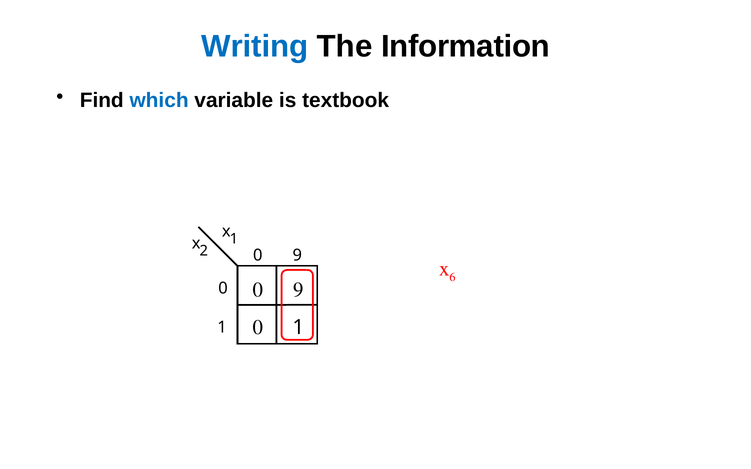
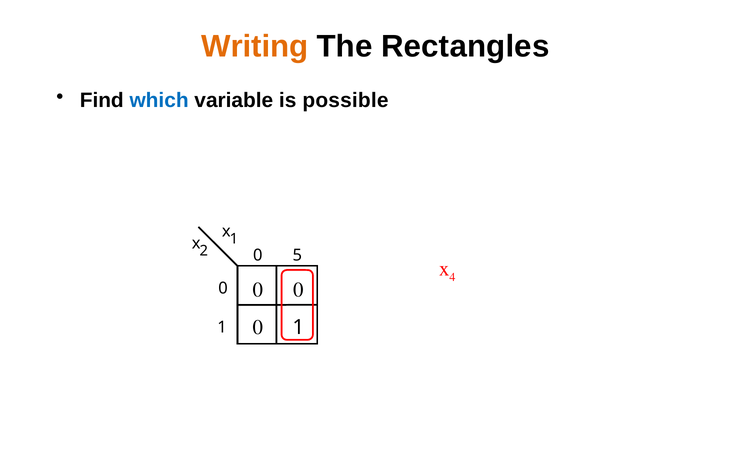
Writing colour: blue -> orange
Information: Information -> Rectangles
textbook: textbook -> possible
9 at (297, 255): 9 -> 5
6: 6 -> 4
9 at (298, 290): 9 -> 0
